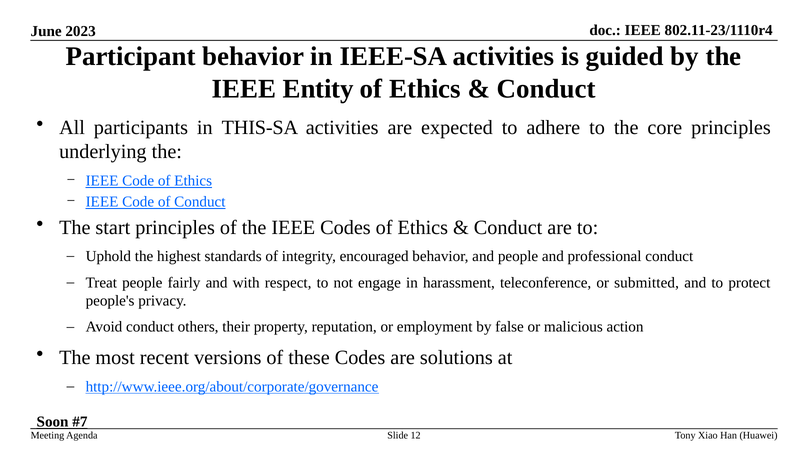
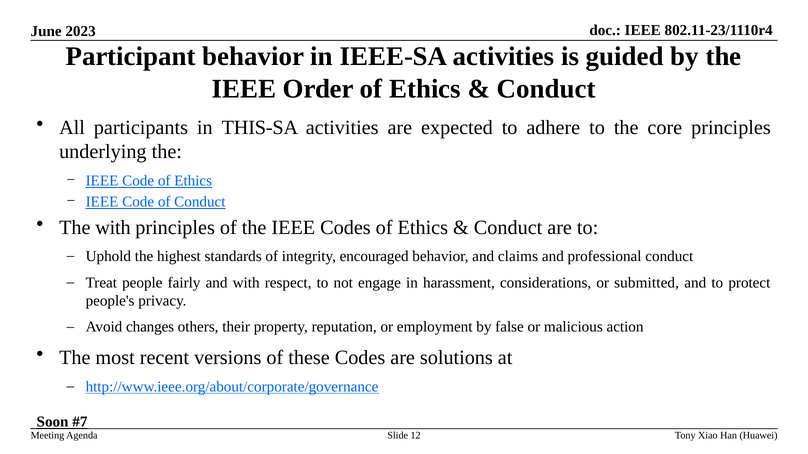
Entity: Entity -> Order
The start: start -> with
and people: people -> claims
teleconference: teleconference -> considerations
Avoid conduct: conduct -> changes
